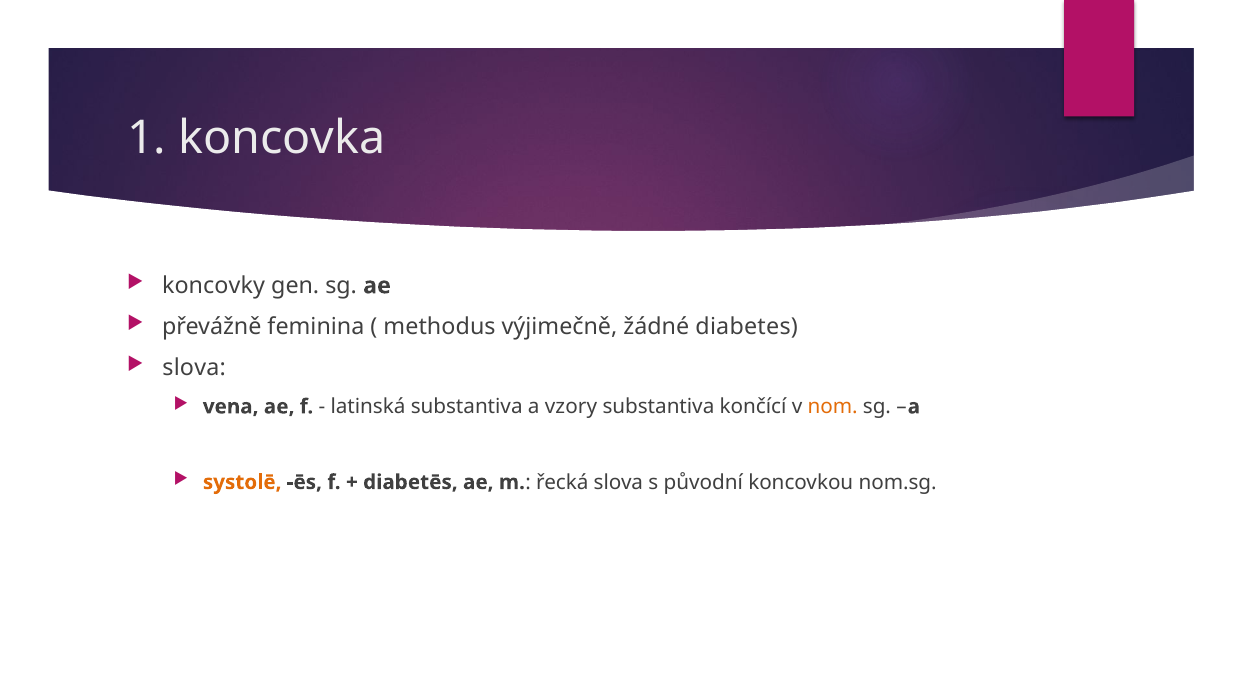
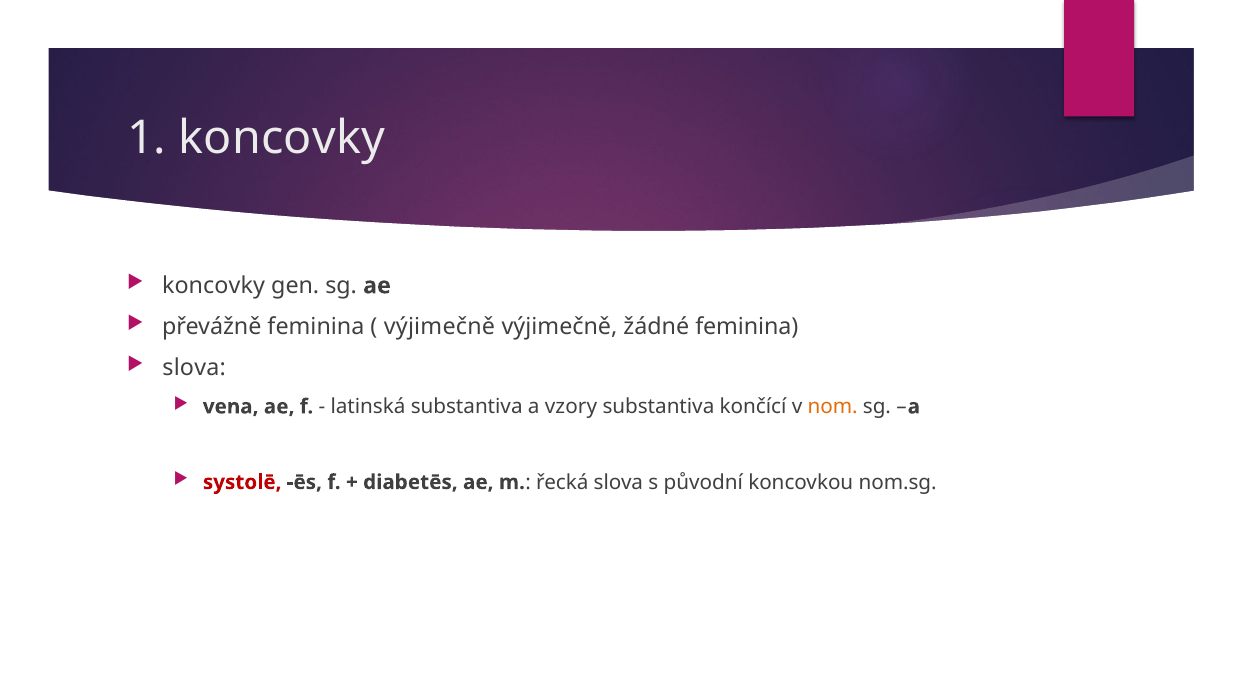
1 koncovka: koncovka -> koncovky
methodus at (440, 327): methodus -> výjimečně
žádné diabetes: diabetes -> feminina
systolē colour: orange -> red
